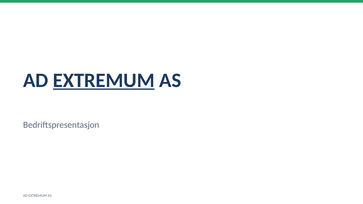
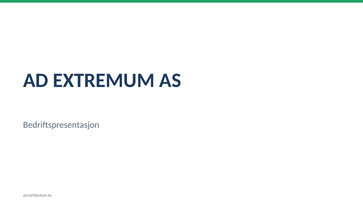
EXTREMUM at (104, 81) underline: present -> none
